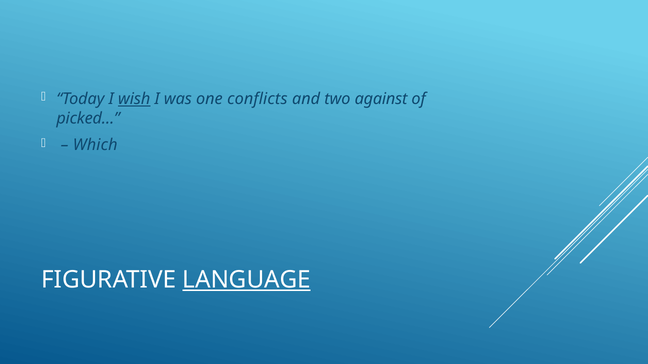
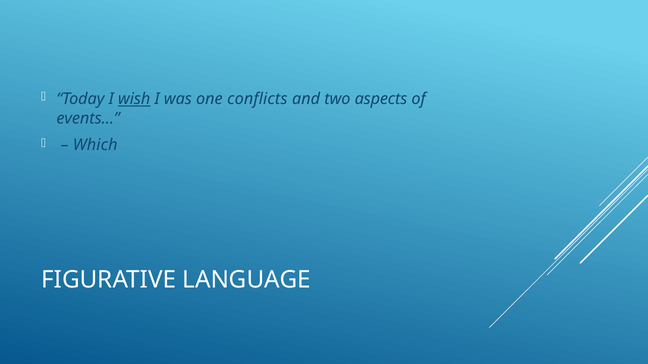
against: against -> aspects
picked…: picked… -> events…
LANGUAGE underline: present -> none
